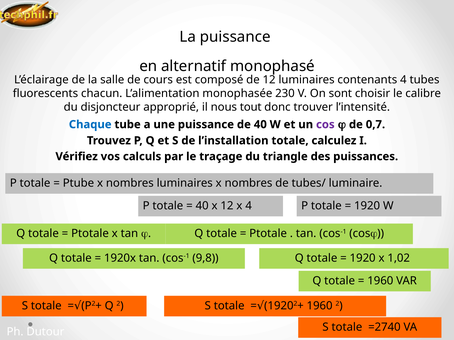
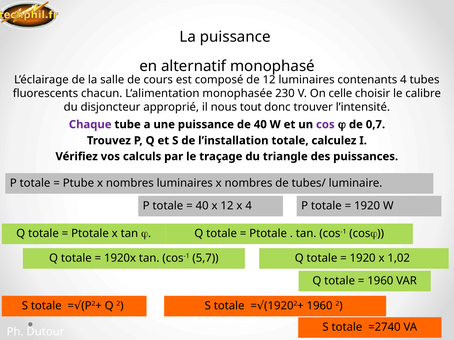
sont: sont -> celle
Chaque colour: blue -> purple
9,8: 9,8 -> 5,7
